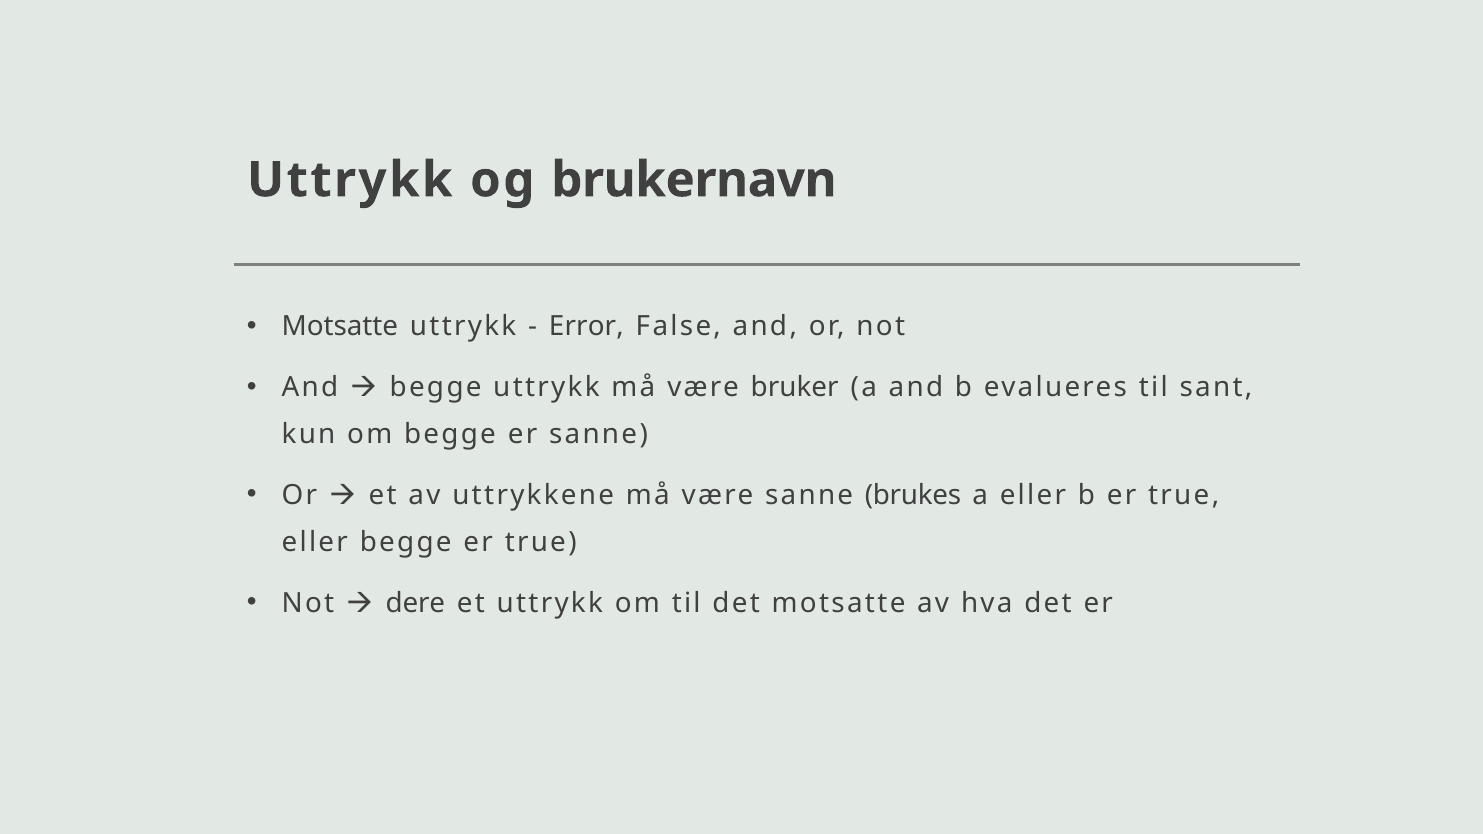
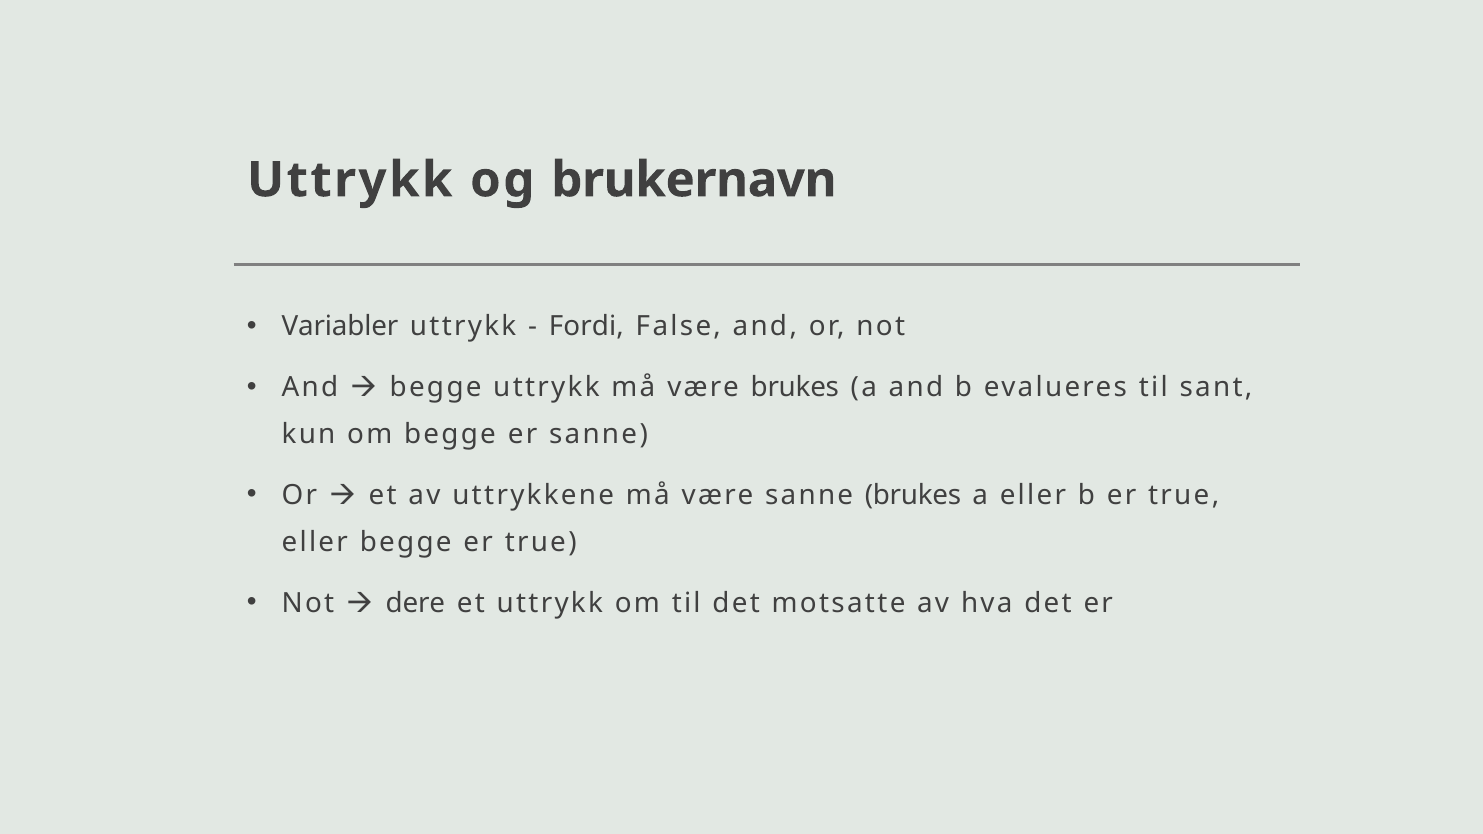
Motsatte at (340, 327): Motsatte -> Variabler
Error: Error -> Fordi
være bruker: bruker -> brukes
